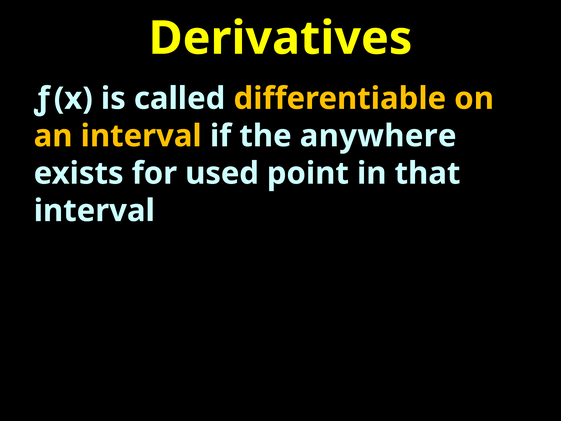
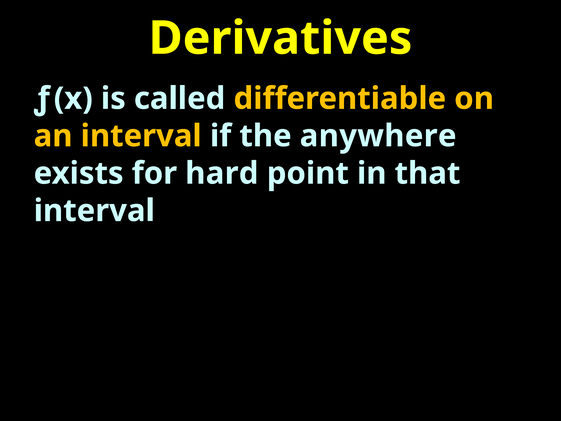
used: used -> hard
